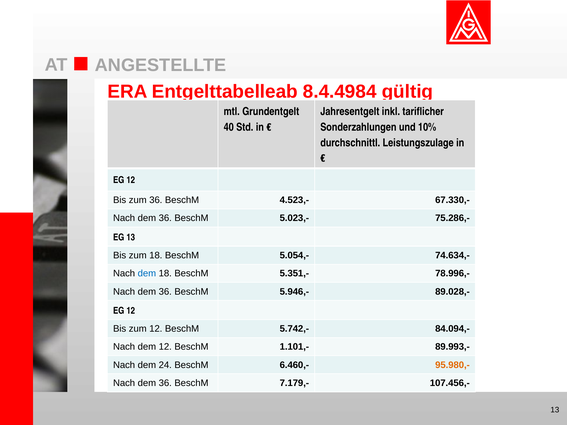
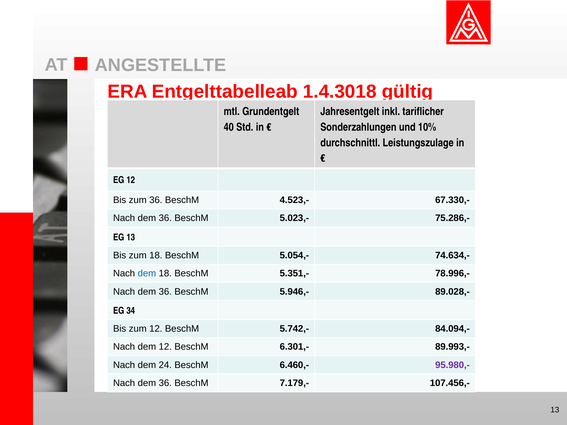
8.4.4984: 8.4.4984 -> 1.4.3018
12 at (131, 311): 12 -> 34
1.101,-: 1.101,- -> 6.301,-
95.980,- colour: orange -> purple
